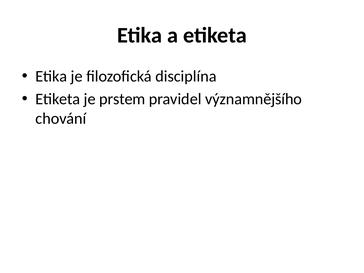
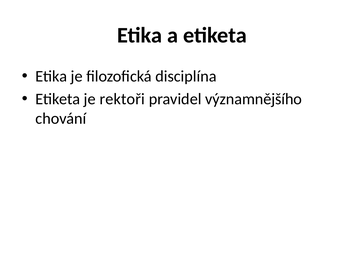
prstem: prstem -> rektoři
